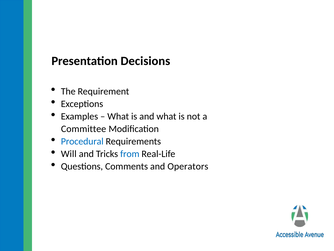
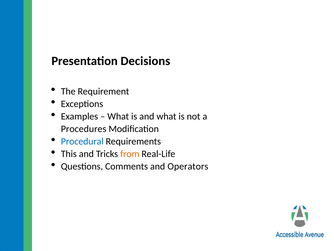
Committee: Committee -> Procedures
Will: Will -> This
from colour: blue -> orange
